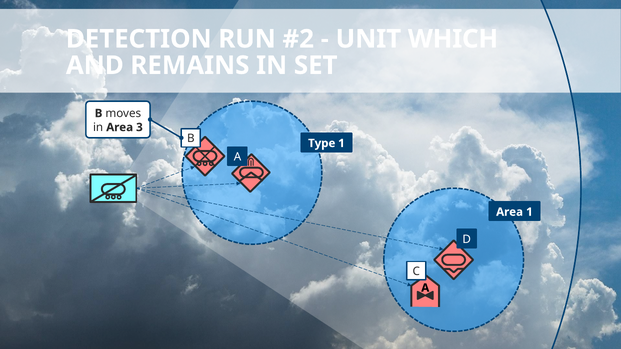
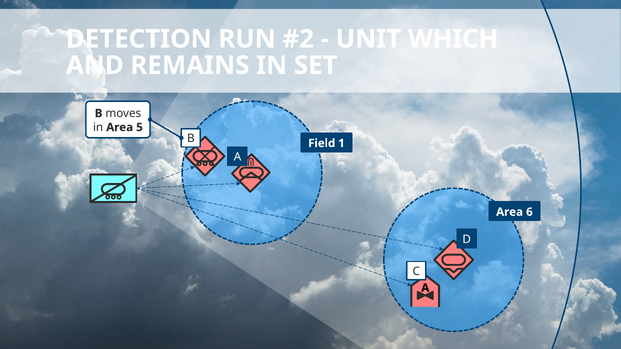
3: 3 -> 5
Type: Type -> Field
Area 1: 1 -> 6
